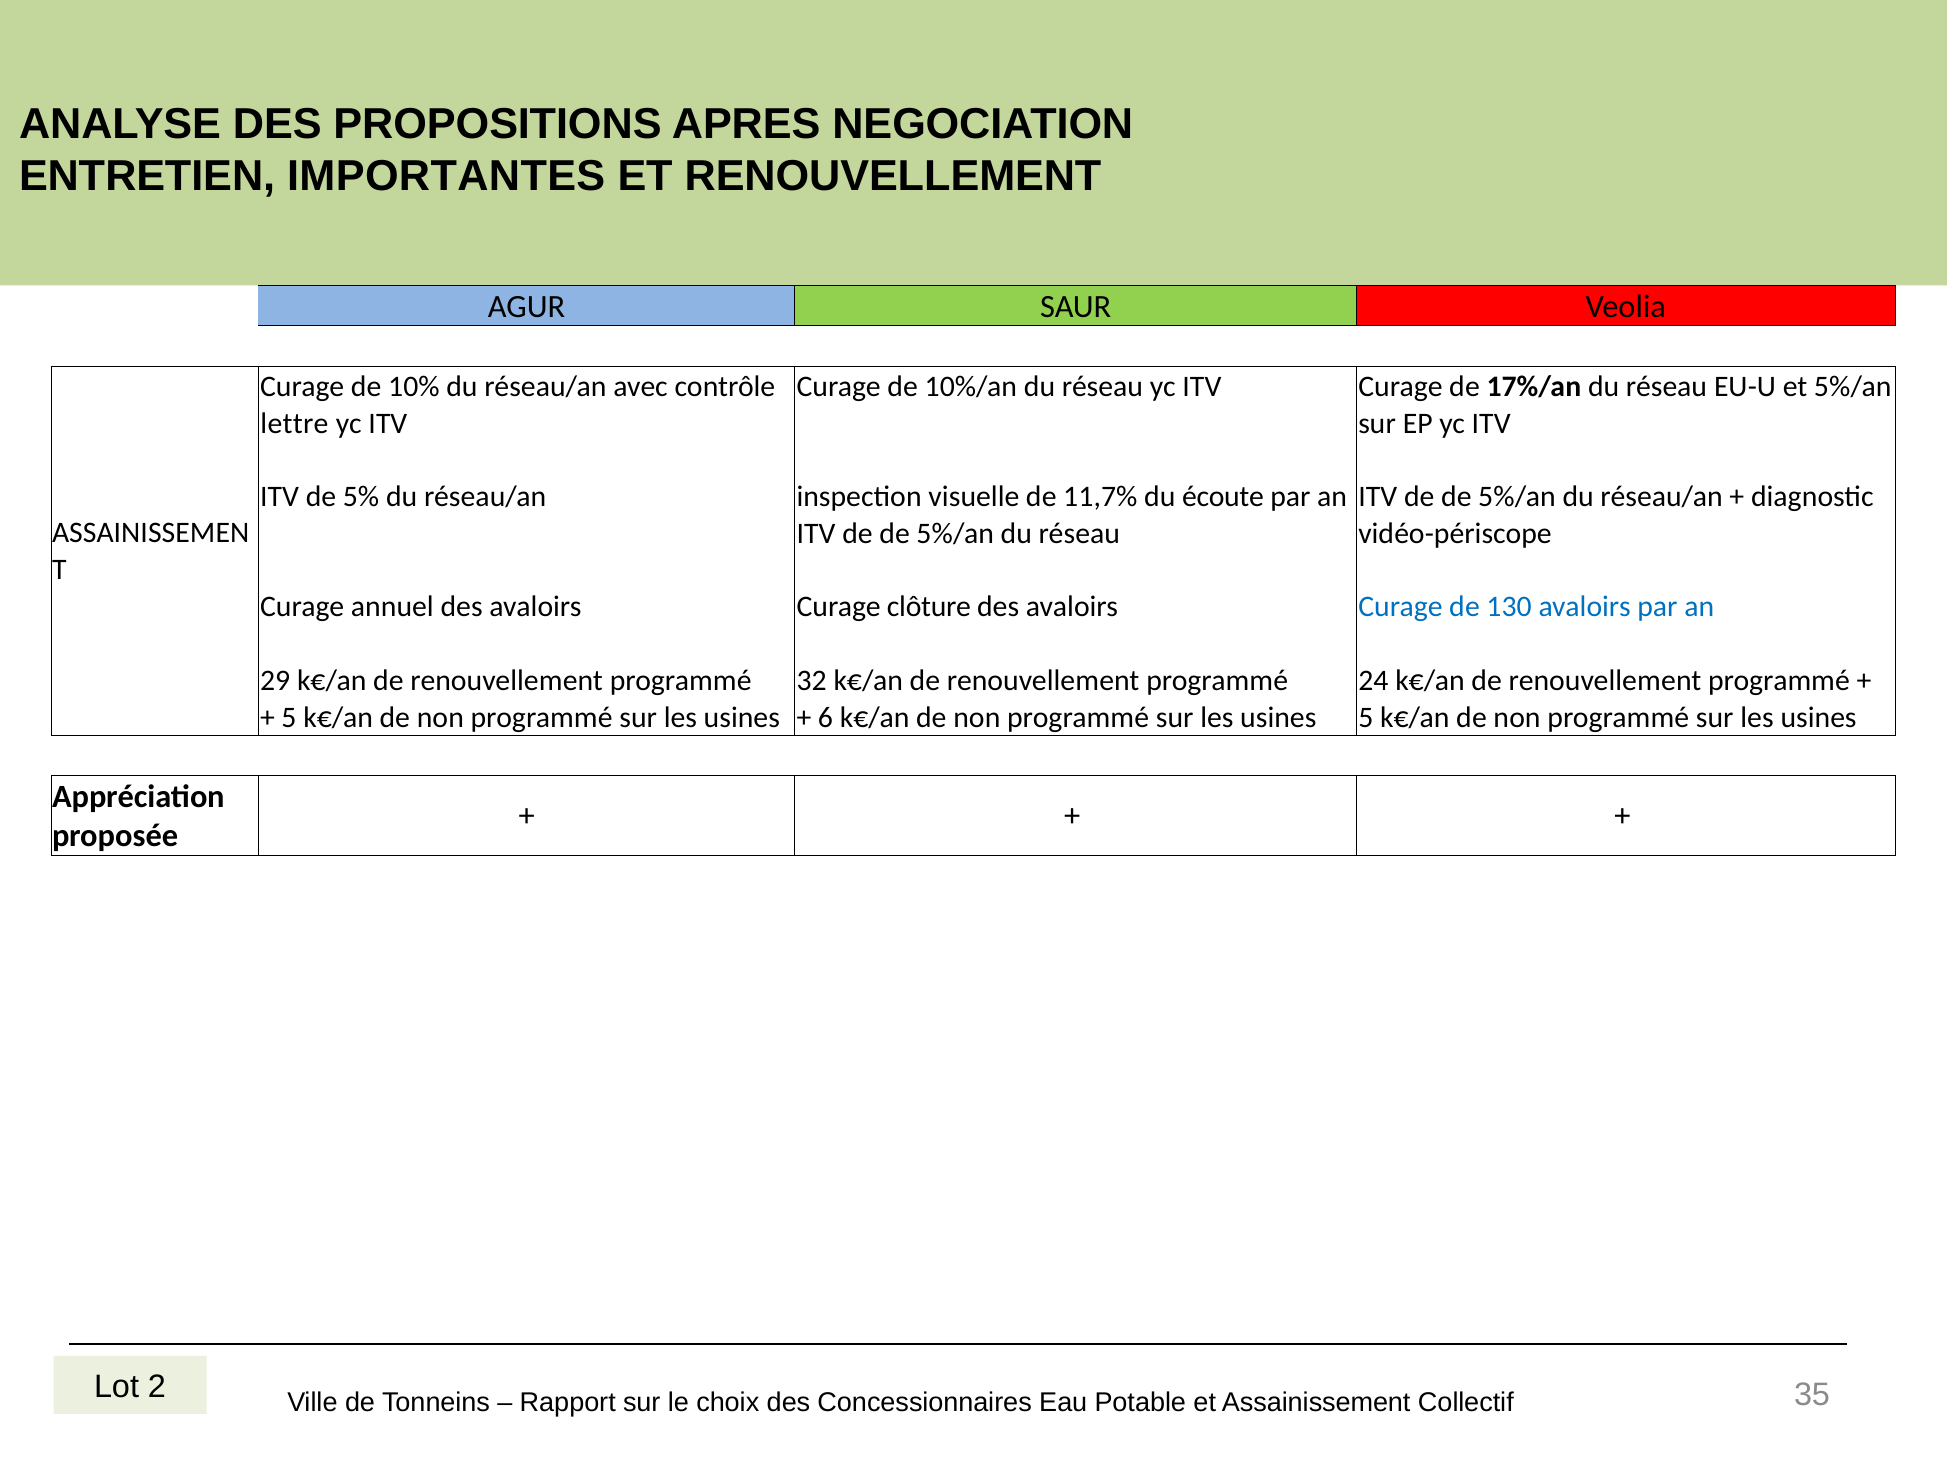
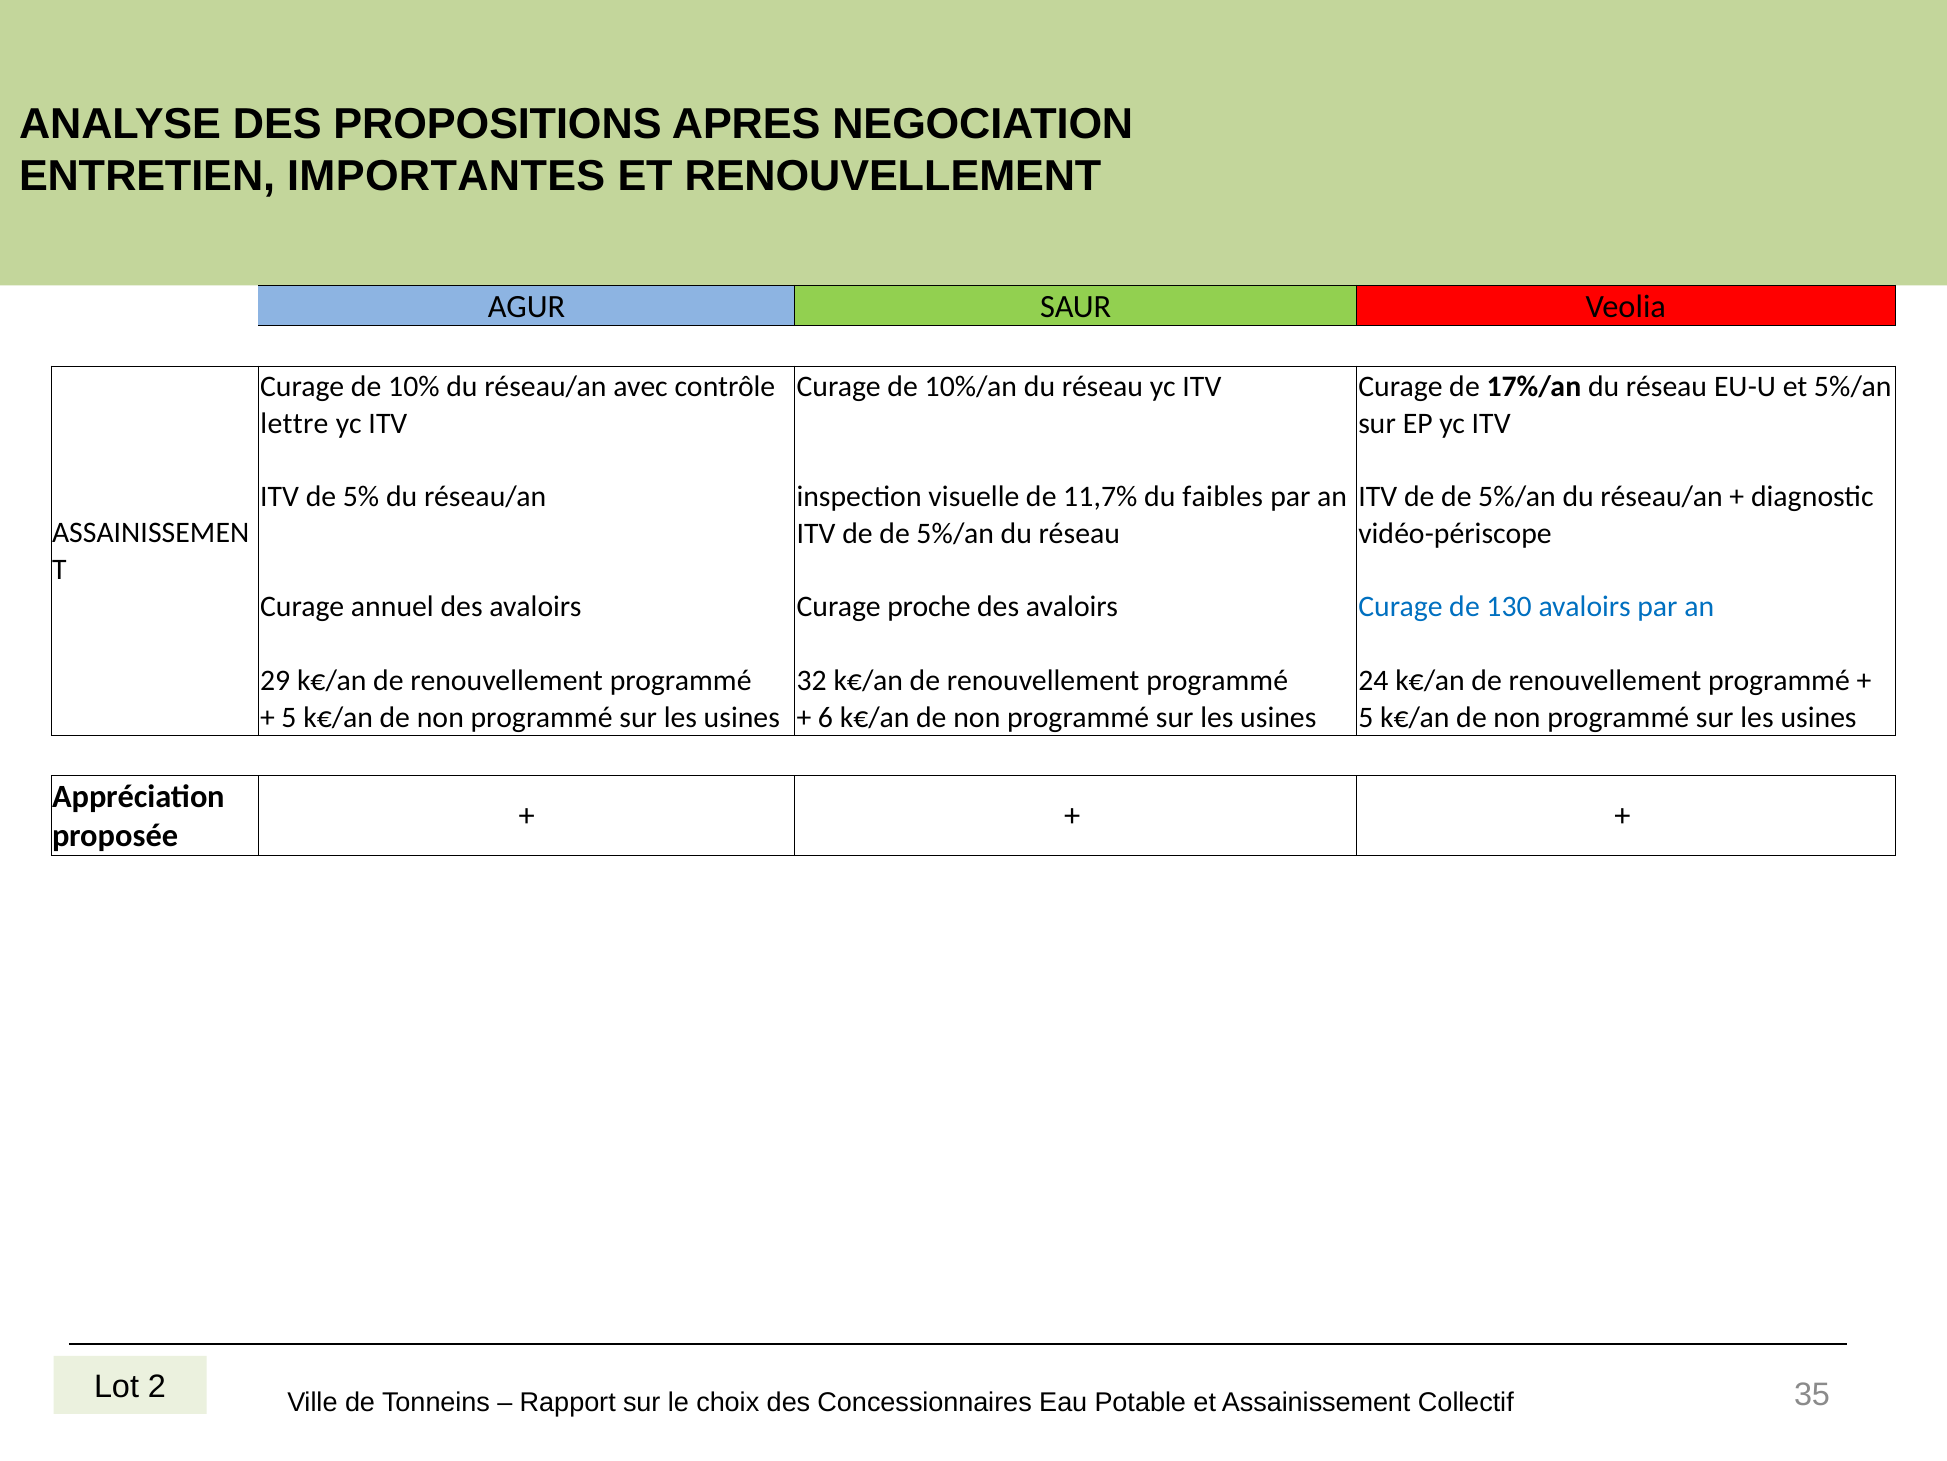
écoute: écoute -> faibles
clôture: clôture -> proche
